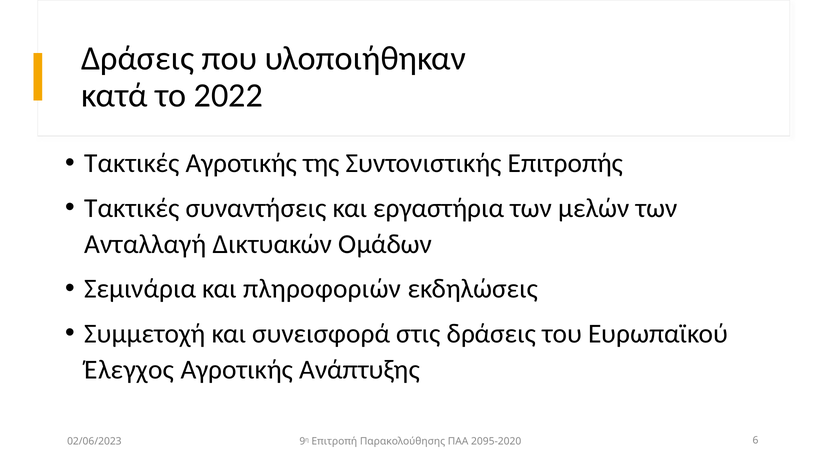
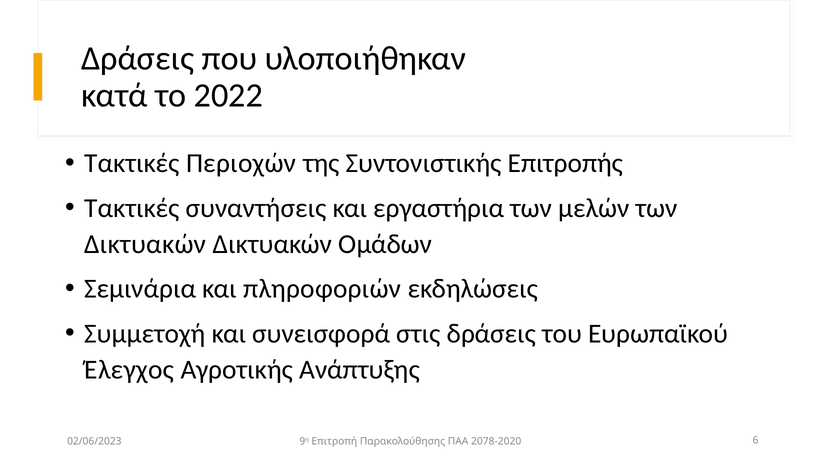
Τακτικές Αγροτικής: Αγροτικής -> Περιοχών
Ανταλλαγή at (145, 244): Ανταλλαγή -> Δικτυακών
2095-2020: 2095-2020 -> 2078-2020
